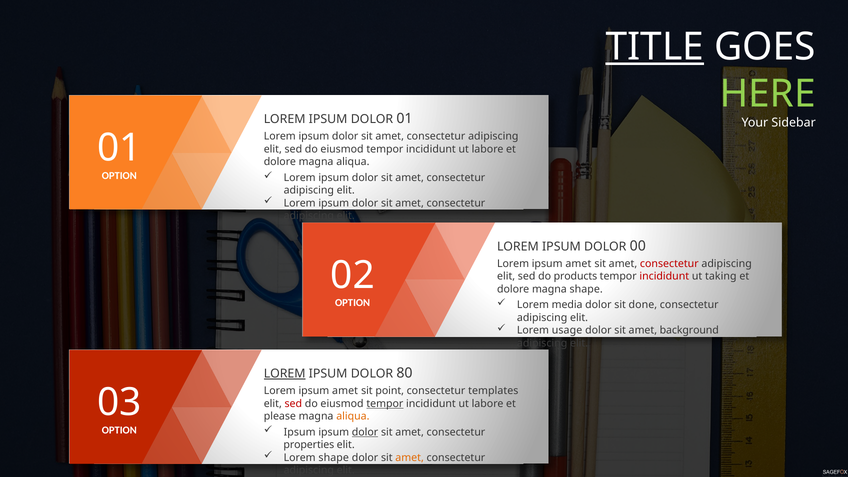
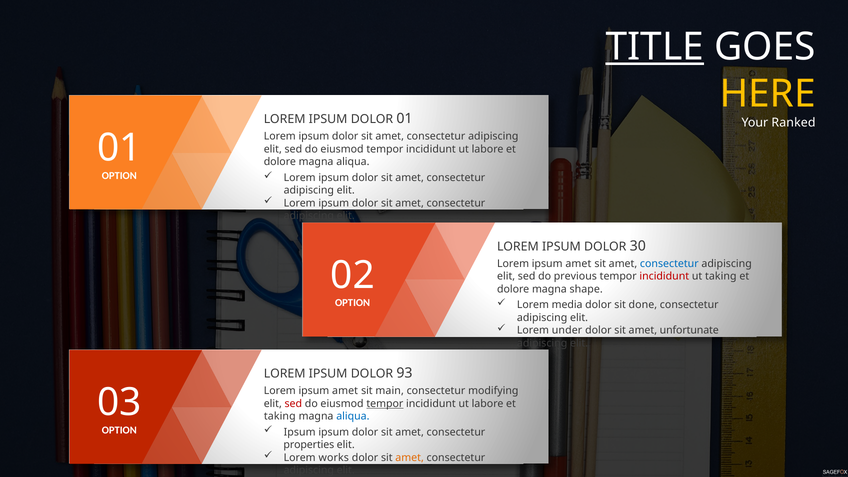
HERE colour: light green -> yellow
Sidebar: Sidebar -> Ranked
00: 00 -> 30
consectetur at (669, 264) colour: red -> blue
products: products -> previous
usage: usage -> under
background: background -> unfortunate
LOREM at (285, 374) underline: present -> none
80: 80 -> 93
point: point -> main
templates: templates -> modifying
please at (280, 416): please -> taking
aliqua at (353, 416) colour: orange -> blue
dolor at (365, 432) underline: present -> none
Lorem shape: shape -> works
